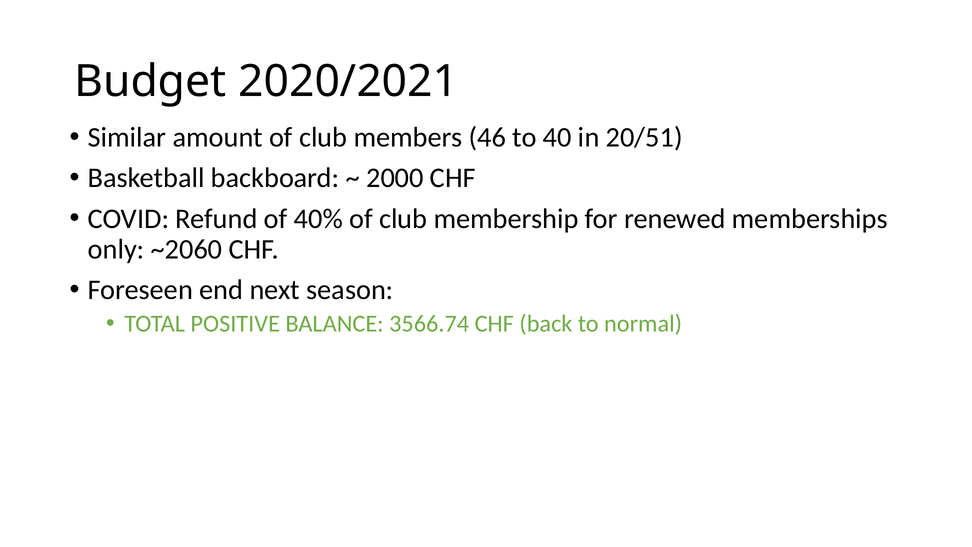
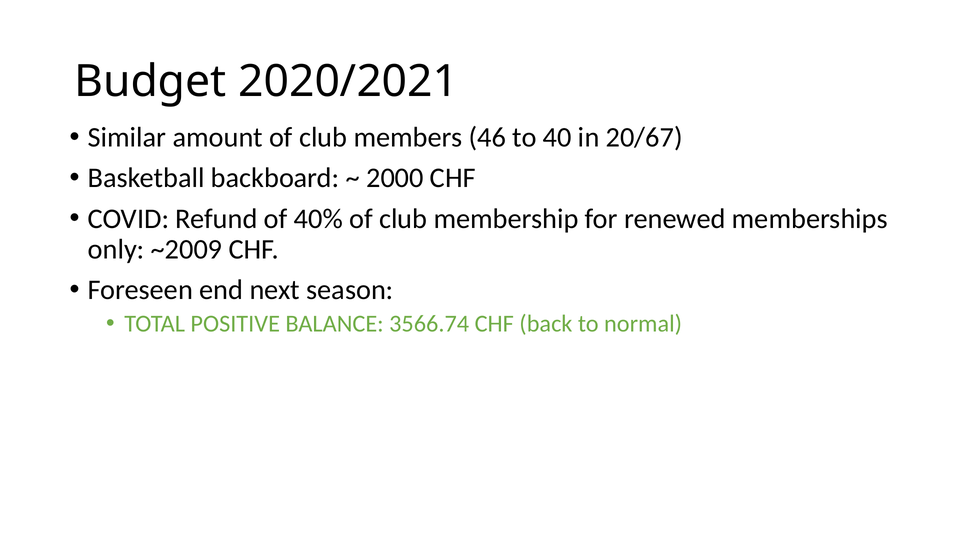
20/51: 20/51 -> 20/67
~2060: ~2060 -> ~2009
